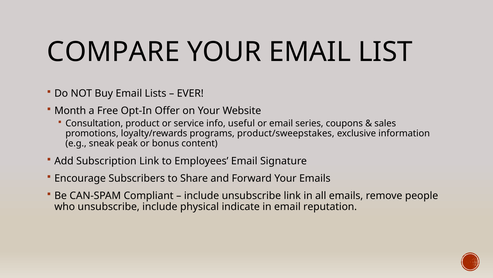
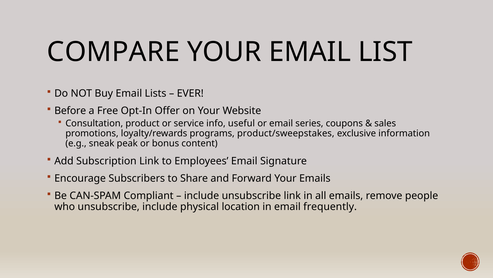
Month: Month -> Before
indicate: indicate -> location
reputation: reputation -> frequently
